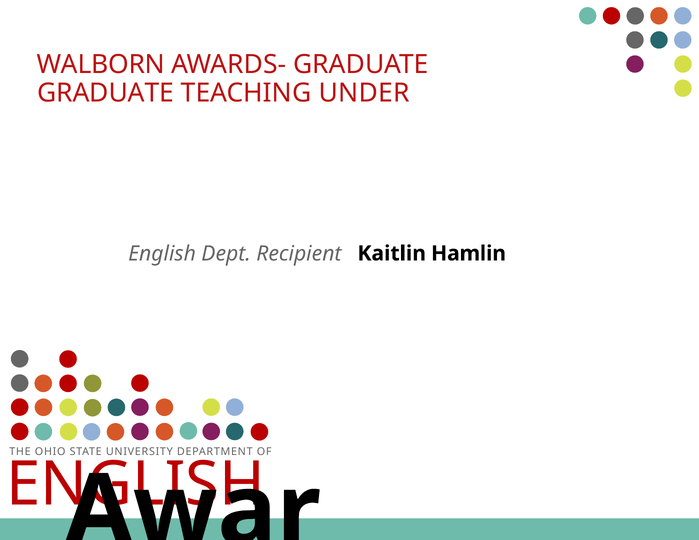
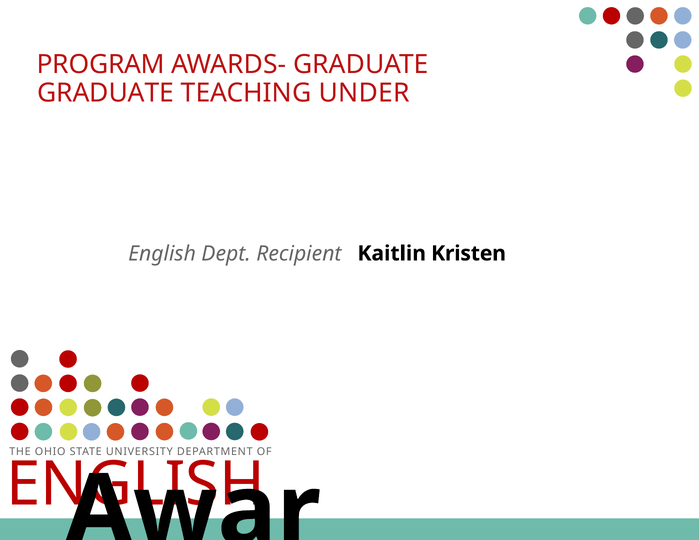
WALBORN: WALBORN -> PROGRAM
Hamlin: Hamlin -> Kristen
